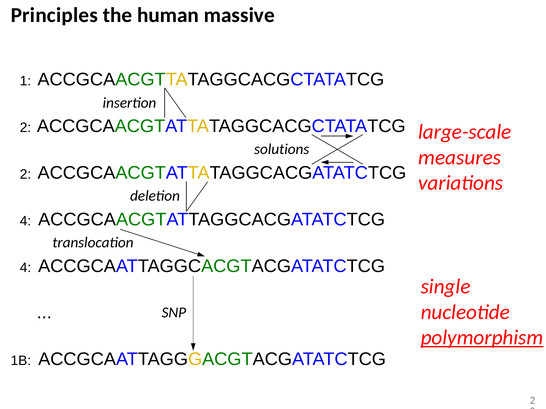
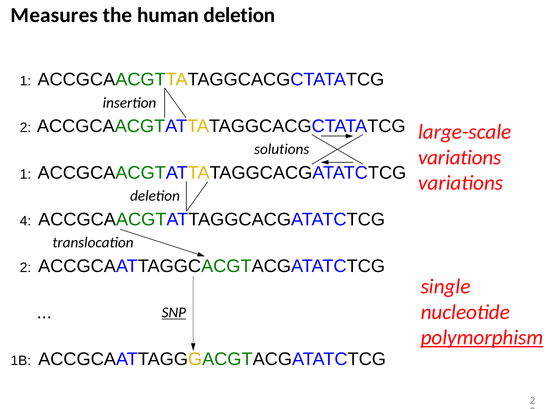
Principles: Principles -> Measures
human massive: massive -> deletion
measures at (460, 158): measures -> variations
2 at (25, 174): 2 -> 1
4 at (25, 268): 4 -> 2
SNP underline: none -> present
